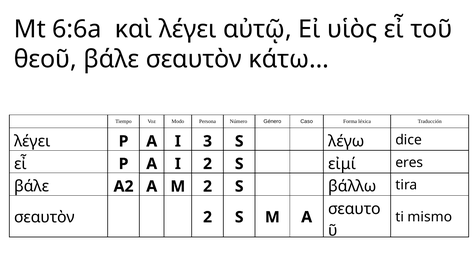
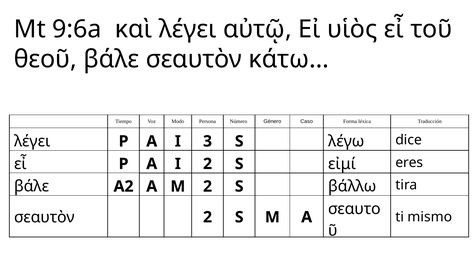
6:6a: 6:6a -> 9:6a
